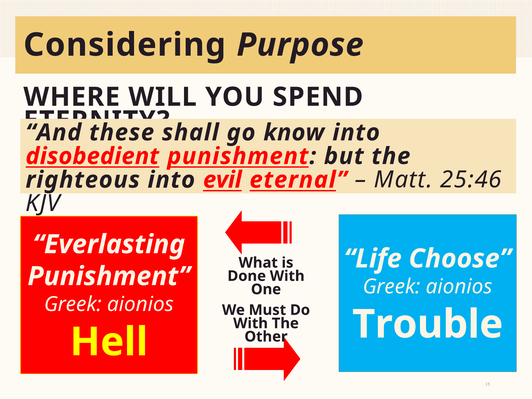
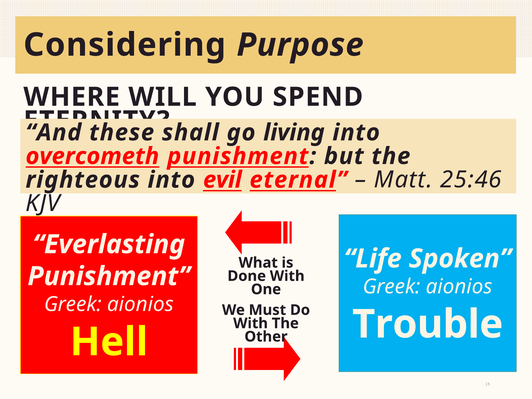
know: know -> living
disobedient: disobedient -> overcometh
Choose: Choose -> Spoken
